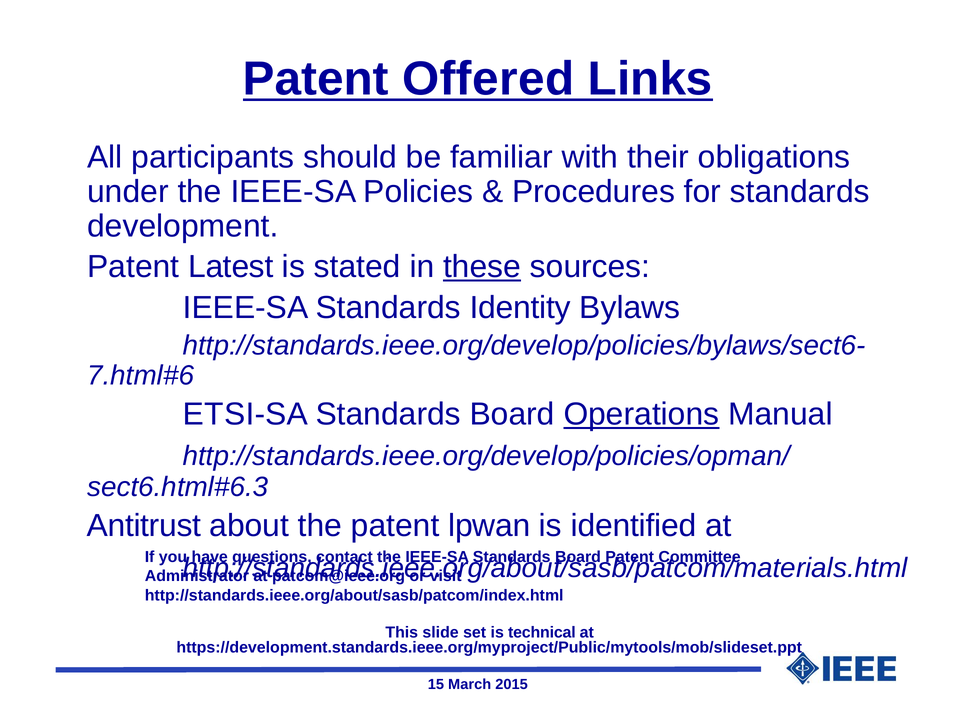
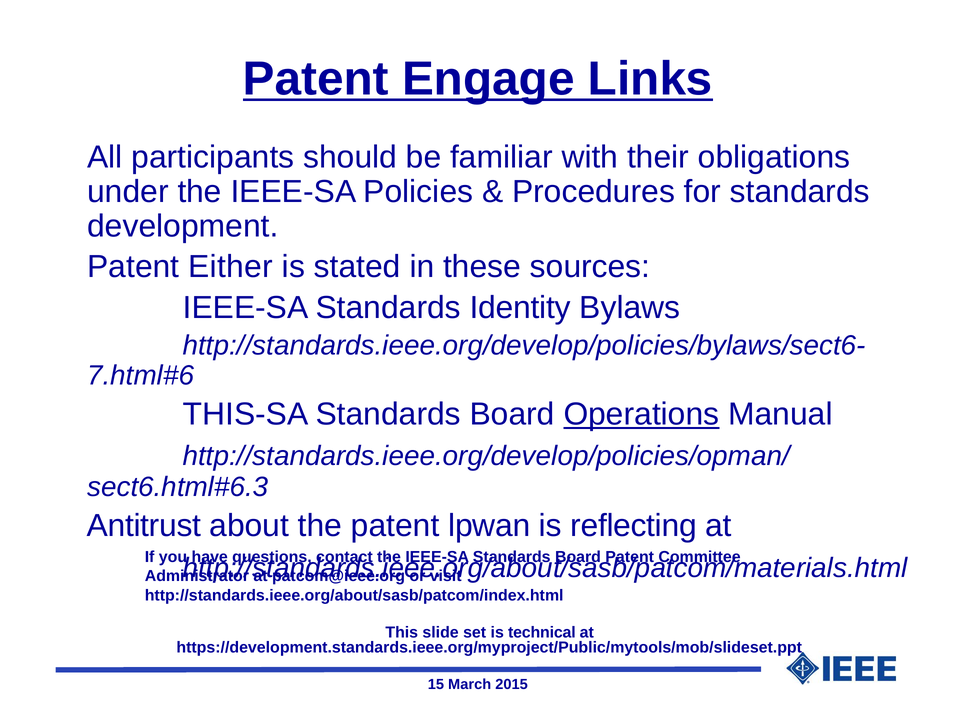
Offered: Offered -> Engage
Latest: Latest -> Either
these underline: present -> none
ETSI-SA: ETSI-SA -> THIS-SA
identified: identified -> reflecting
